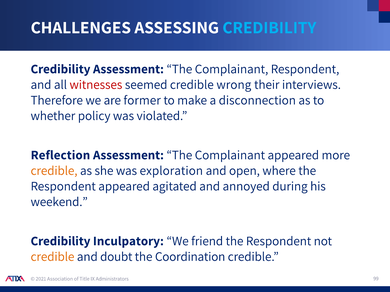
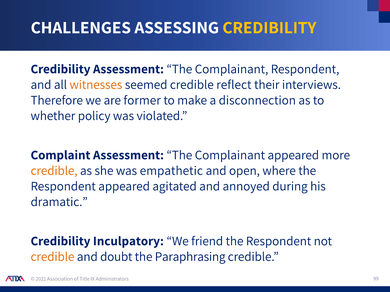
CREDIBILITY at (269, 28) colour: light blue -> yellow
witnesses colour: red -> orange
wrong: wrong -> reflect
Reflection: Reflection -> Complaint
exploration: exploration -> empathetic
weekend: weekend -> dramatic
Coordination: Coordination -> Paraphrasing
